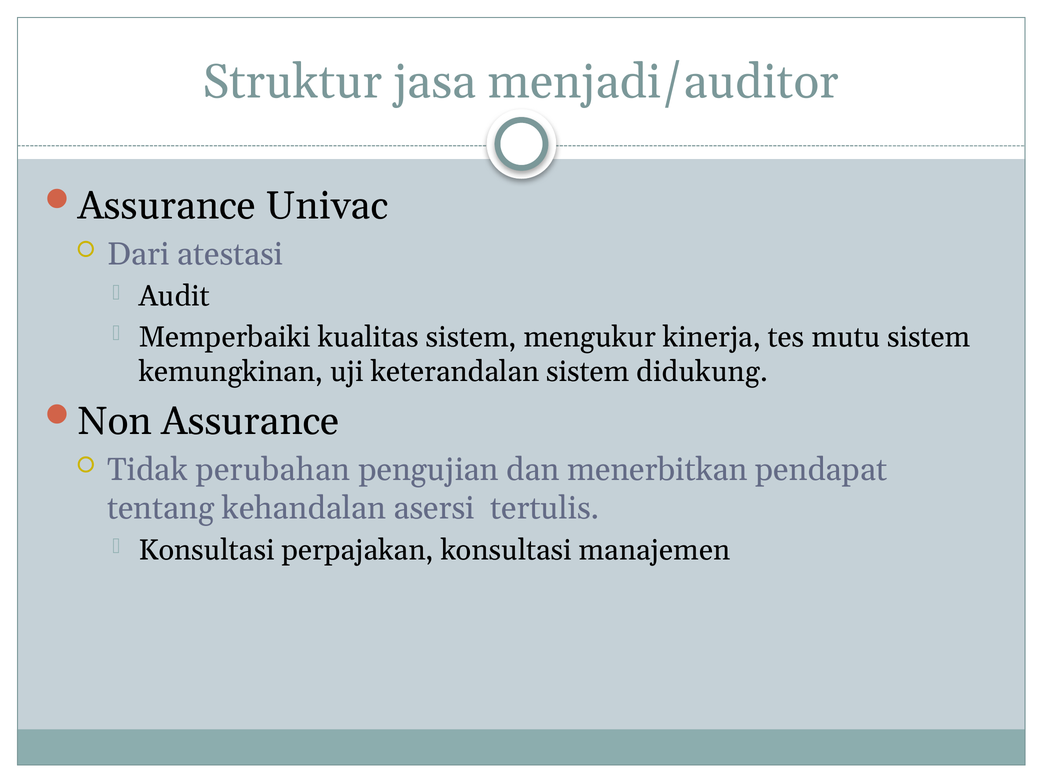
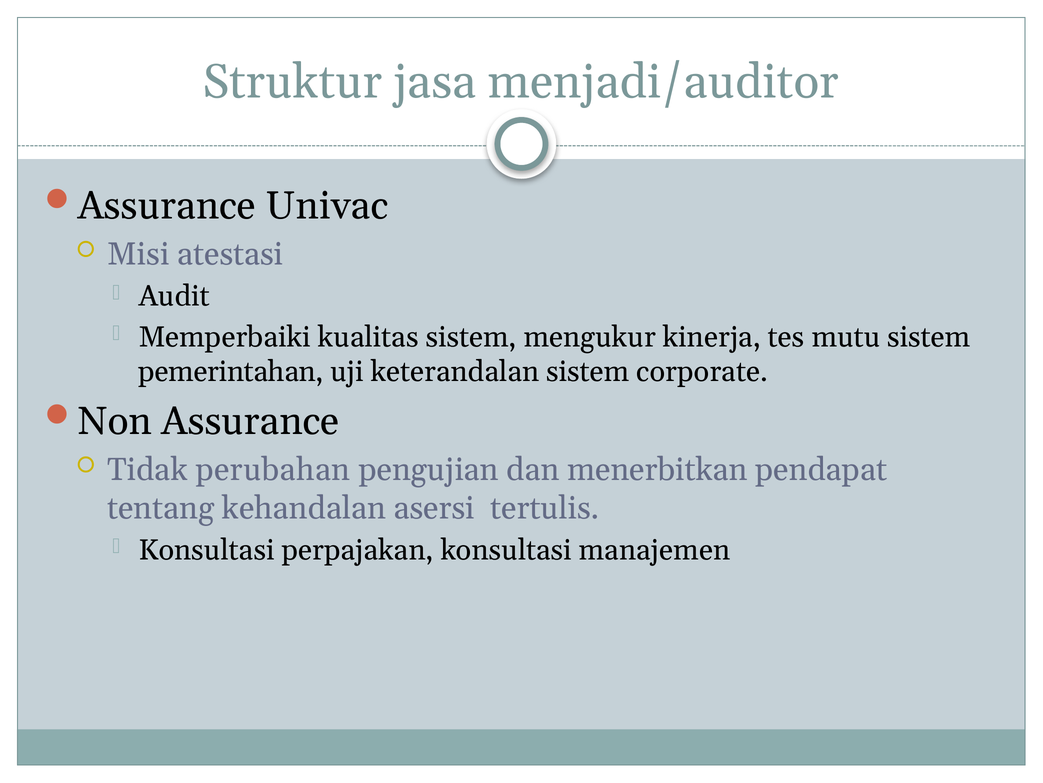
Dari: Dari -> Misi
kemungkinan: kemungkinan -> pemerintahan
didukung: didukung -> corporate
